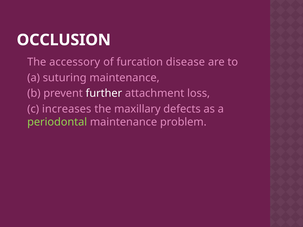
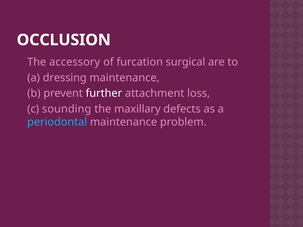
disease: disease -> surgical
suturing: suturing -> dressing
increases: increases -> sounding
periodontal colour: light green -> light blue
